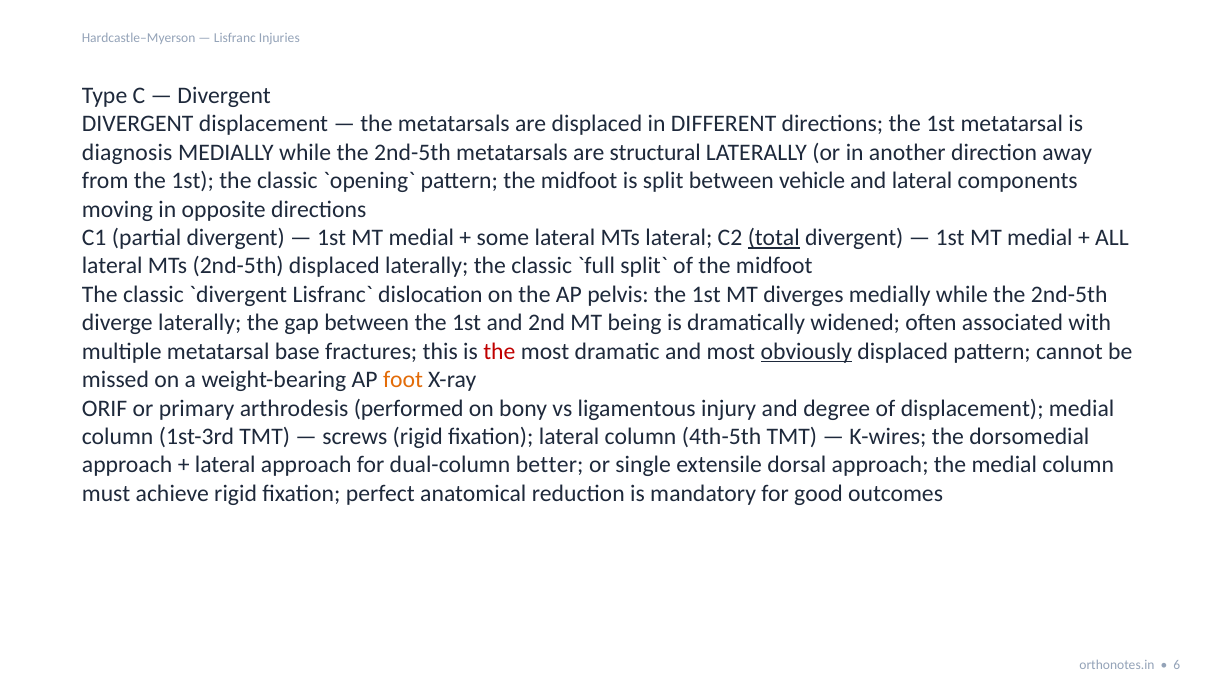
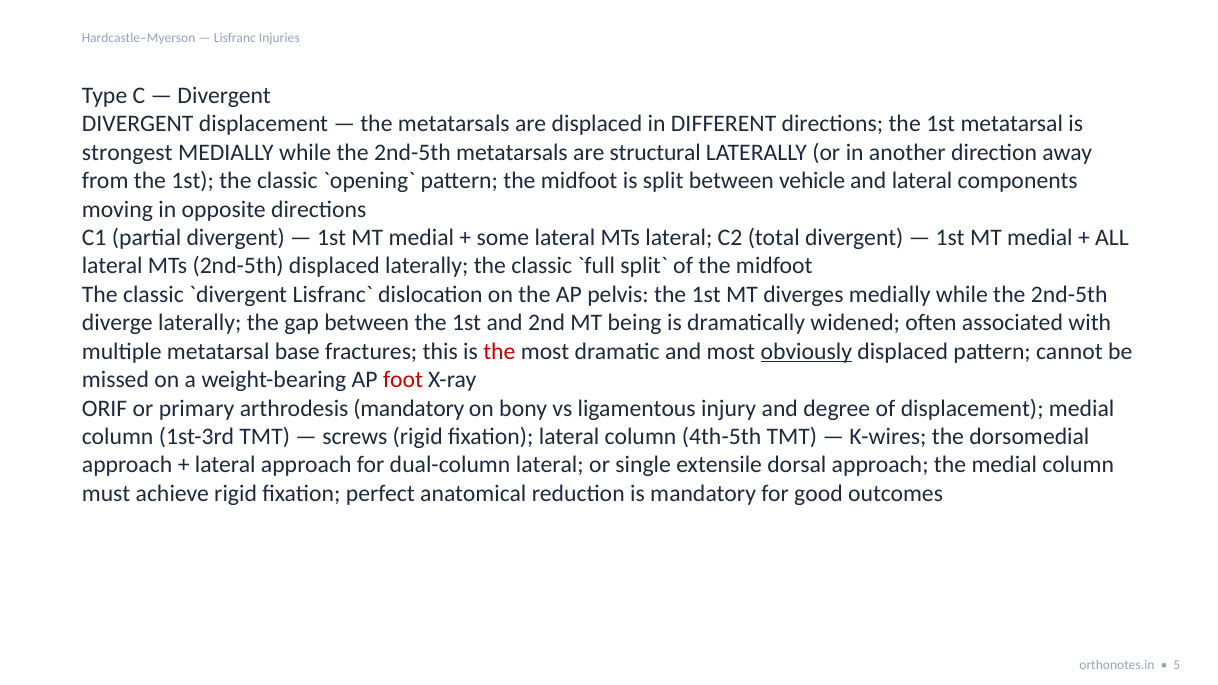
diagnosis: diagnosis -> strongest
total underline: present -> none
foot colour: orange -> red
arthrodesis performed: performed -> mandatory
dual-column better: better -> lateral
6: 6 -> 5
